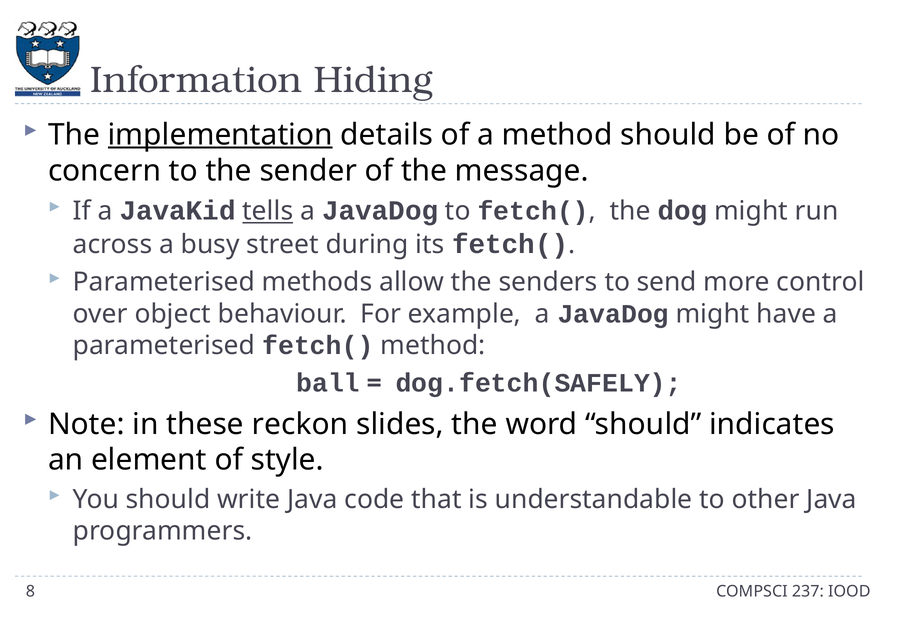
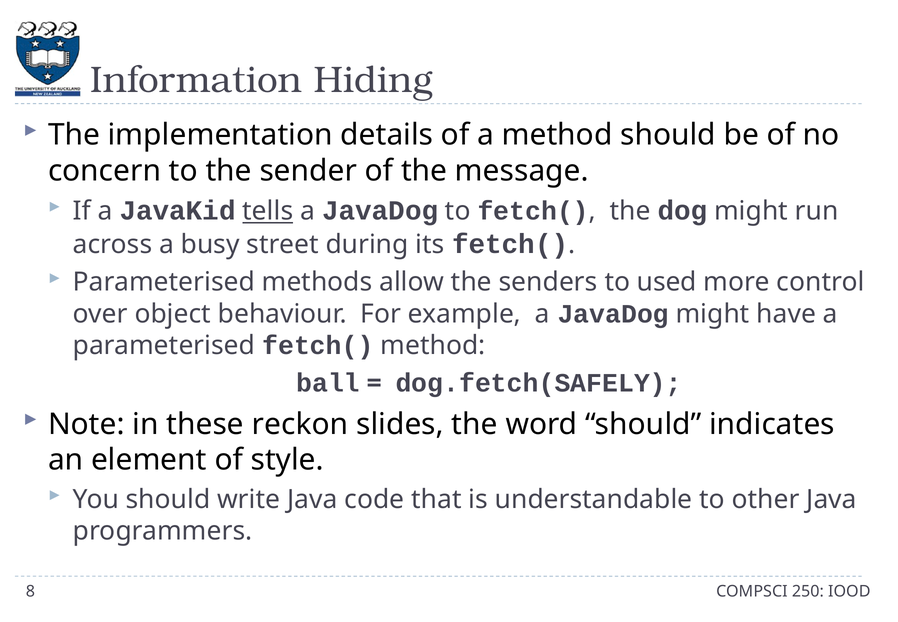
implementation underline: present -> none
send: send -> used
237: 237 -> 250
